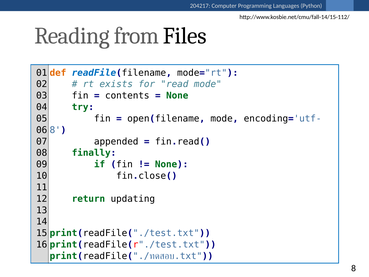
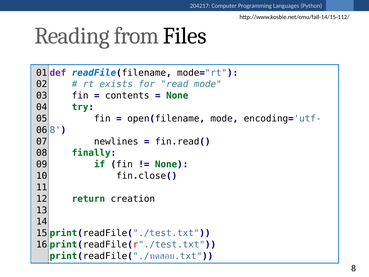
def colour: orange -> purple
appended: appended -> newlines
updating: updating -> creation
